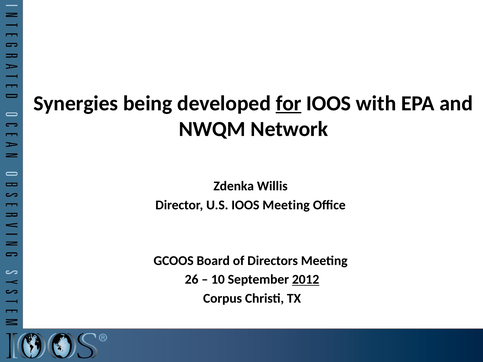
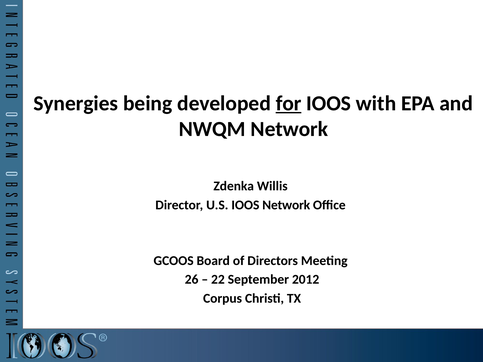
IOOS Meeting: Meeting -> Network
10: 10 -> 22
2012 underline: present -> none
